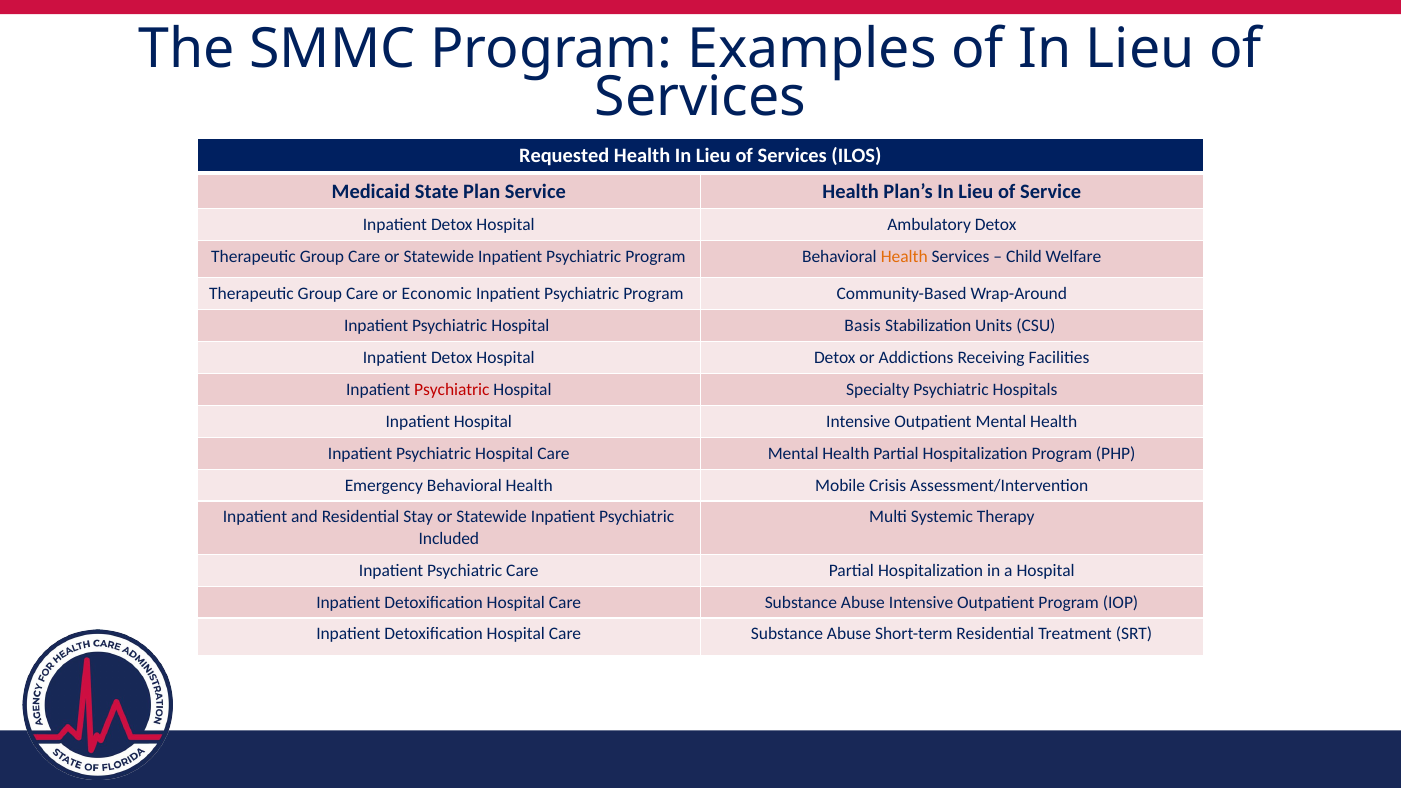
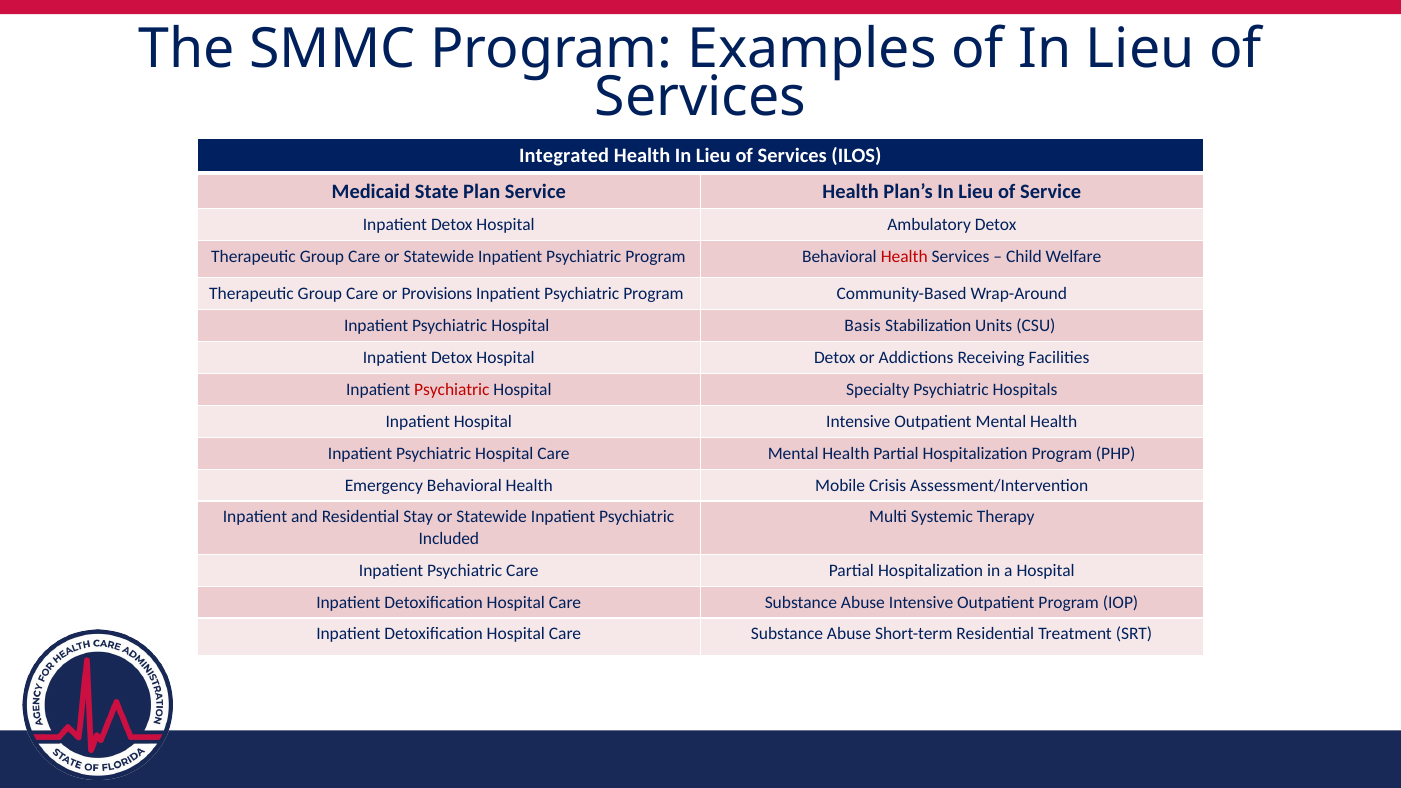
Requested: Requested -> Integrated
Health at (904, 257) colour: orange -> red
Economic: Economic -> Provisions
